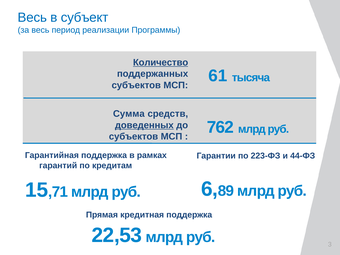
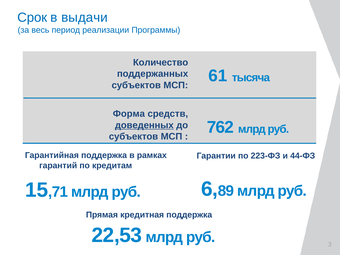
Весь at (32, 17): Весь -> Срок
субъект: субъект -> выдачи
Количество underline: present -> none
Сумма: Сумма -> Форма
